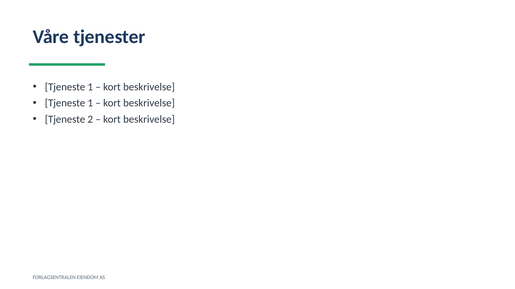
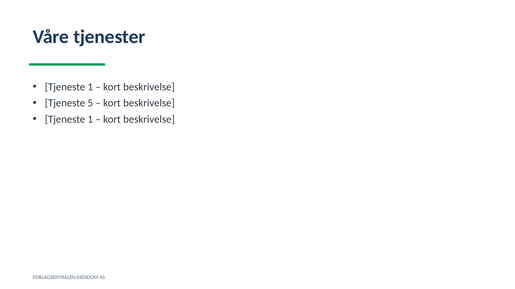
1 at (90, 103): 1 -> 5
2 at (90, 119): 2 -> 1
